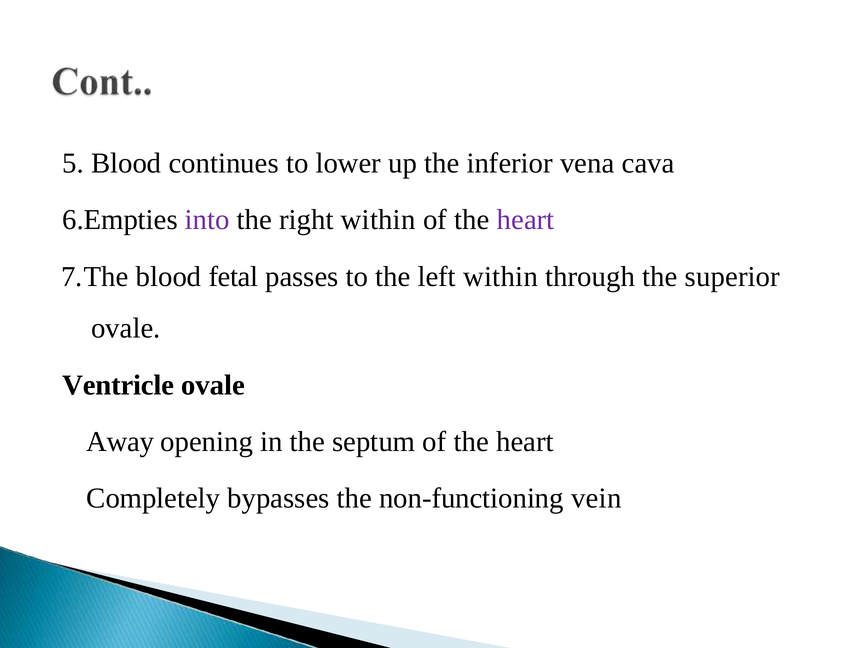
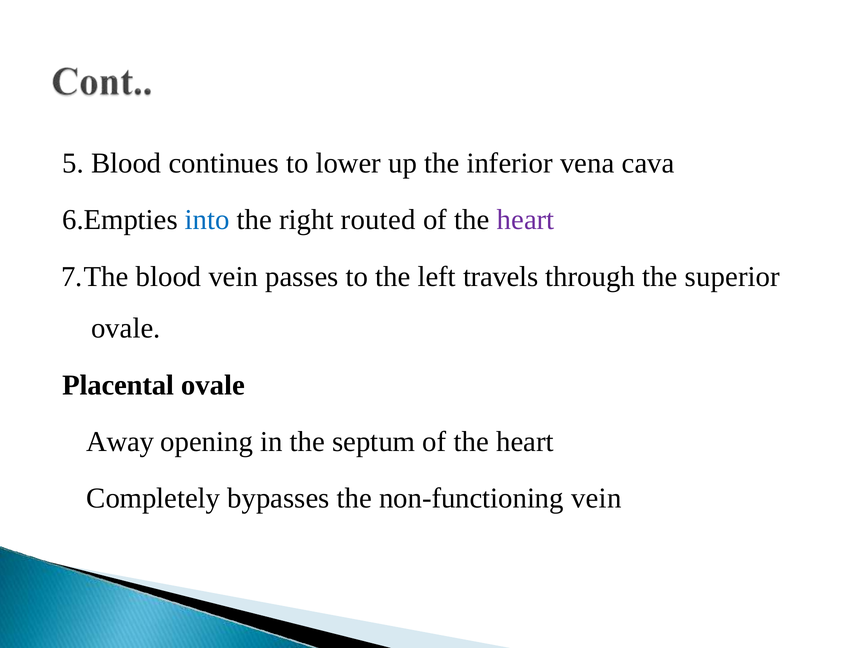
into colour: purple -> blue
right within: within -> routed
blood fetal: fetal -> vein
left within: within -> travels
Ventricle: Ventricle -> Placental
